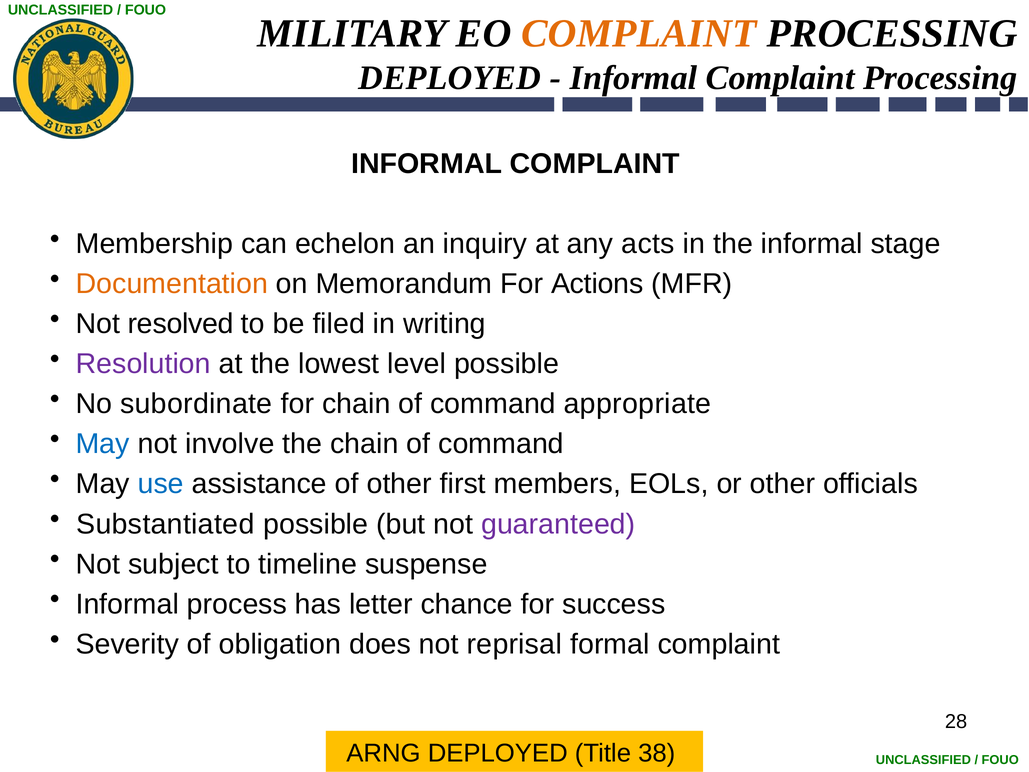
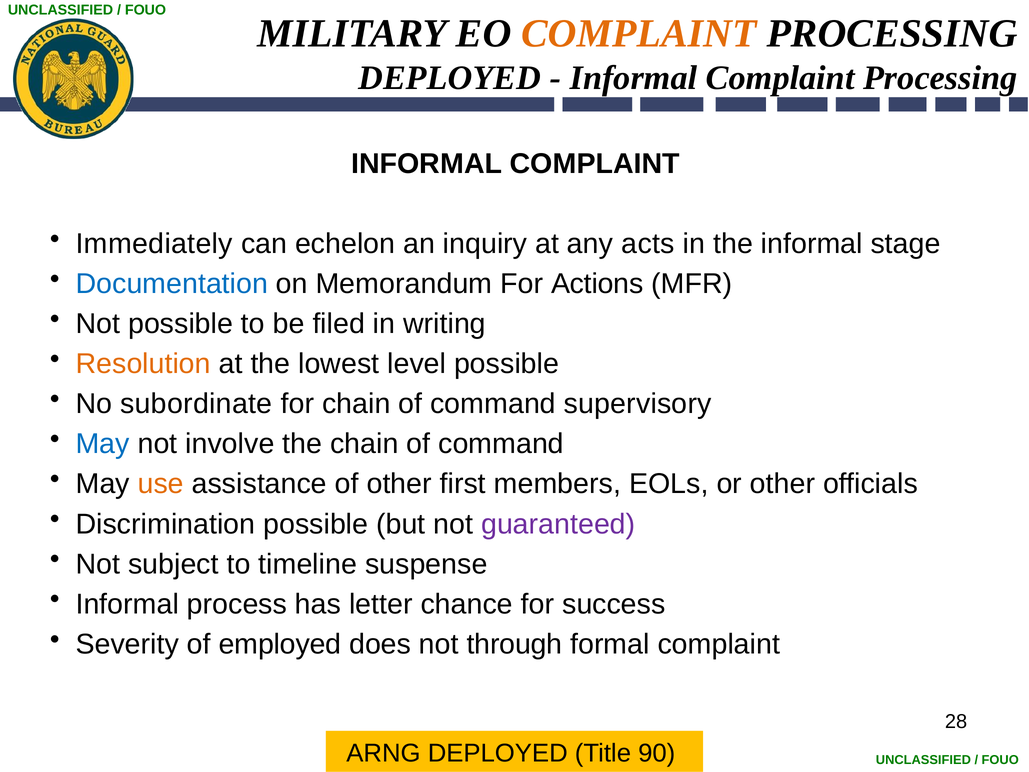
Membership: Membership -> Immediately
Documentation colour: orange -> blue
Not resolved: resolved -> possible
Resolution colour: purple -> orange
appropriate: appropriate -> supervisory
use colour: blue -> orange
Substantiated: Substantiated -> Discrimination
obligation: obligation -> employed
reprisal: reprisal -> through
38: 38 -> 90
